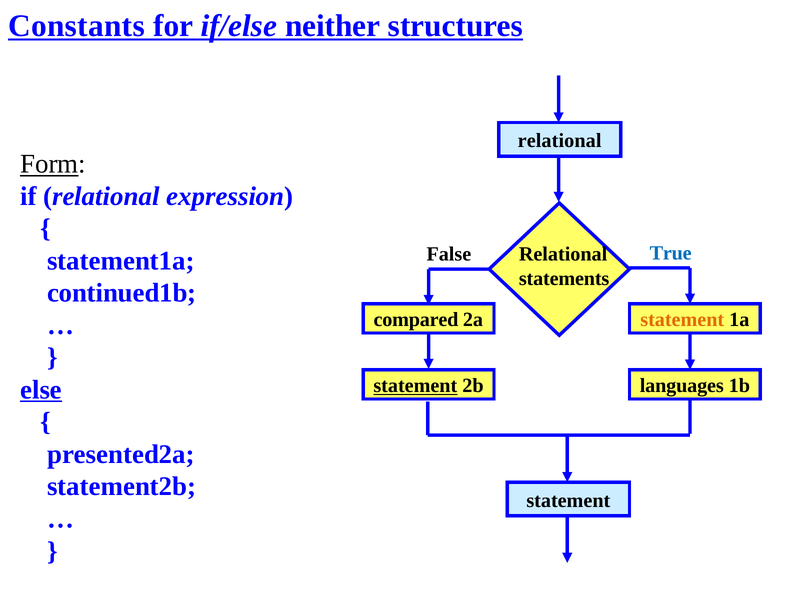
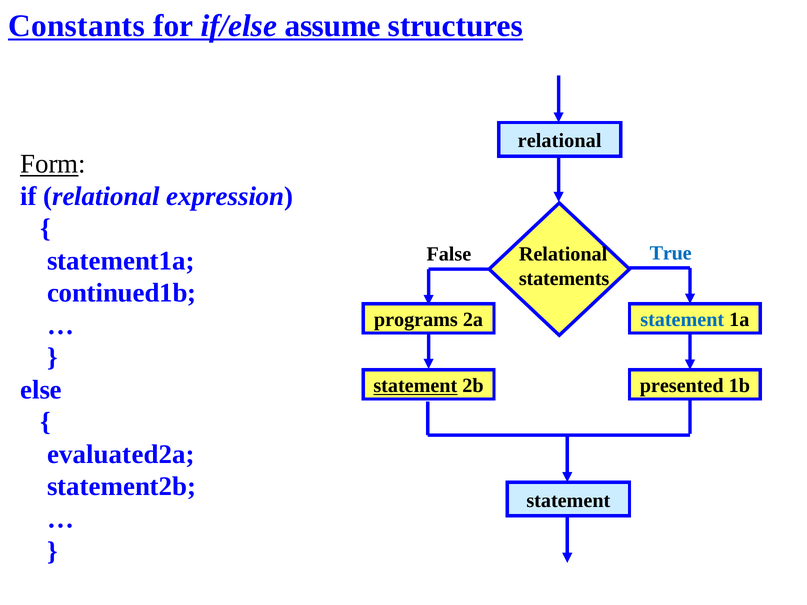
neither: neither -> assume
compared: compared -> programs
statement at (682, 320) colour: orange -> blue
languages: languages -> presented
else underline: present -> none
presented2a: presented2a -> evaluated2a
